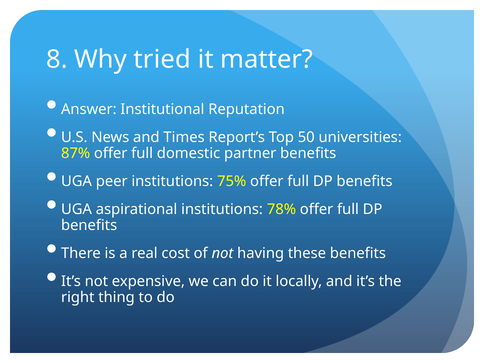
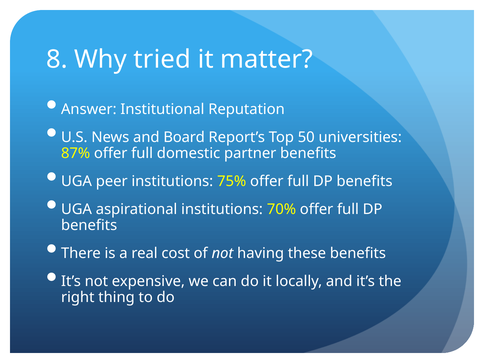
Times: Times -> Board
78%: 78% -> 70%
